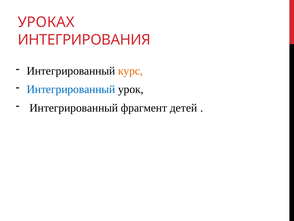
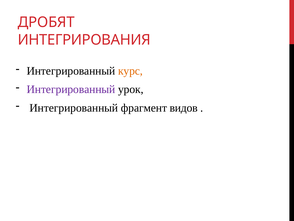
УРОКАХ: УРОКАХ -> ДРОБЯТ
Интегрированный at (71, 89) colour: blue -> purple
детей: детей -> видов
